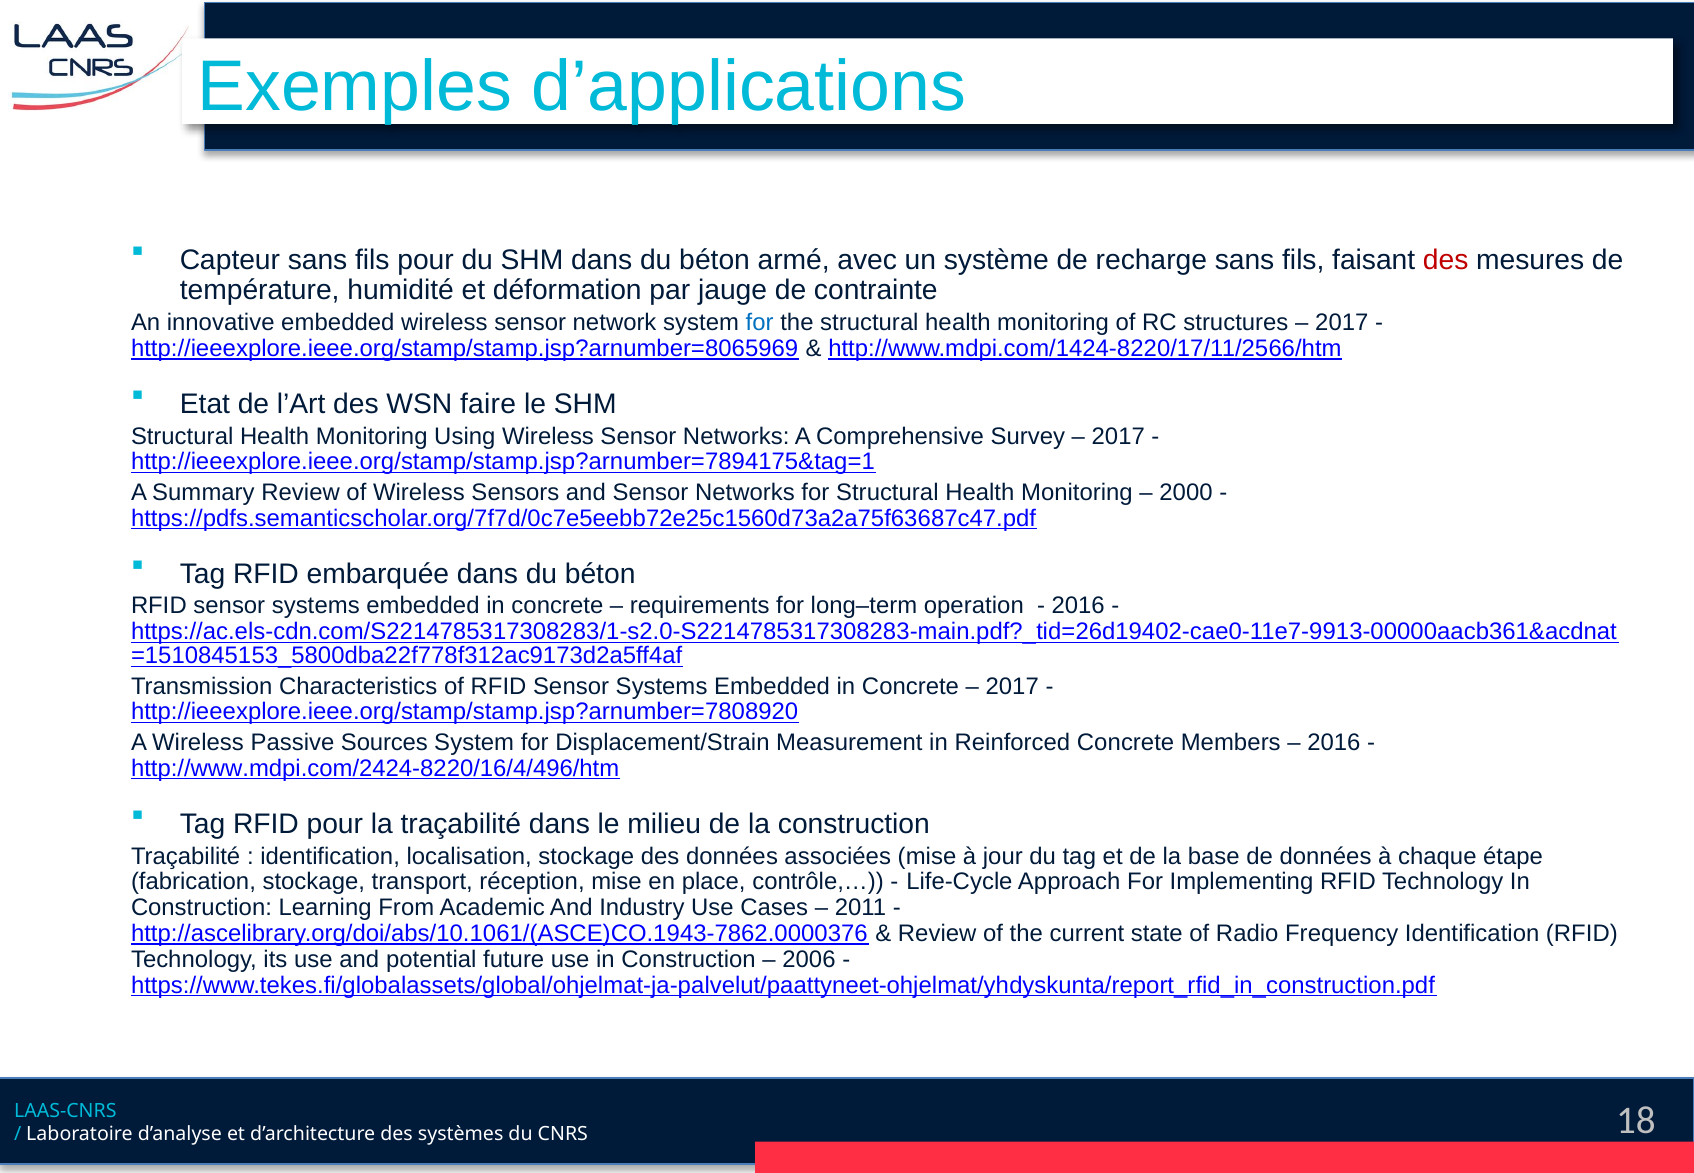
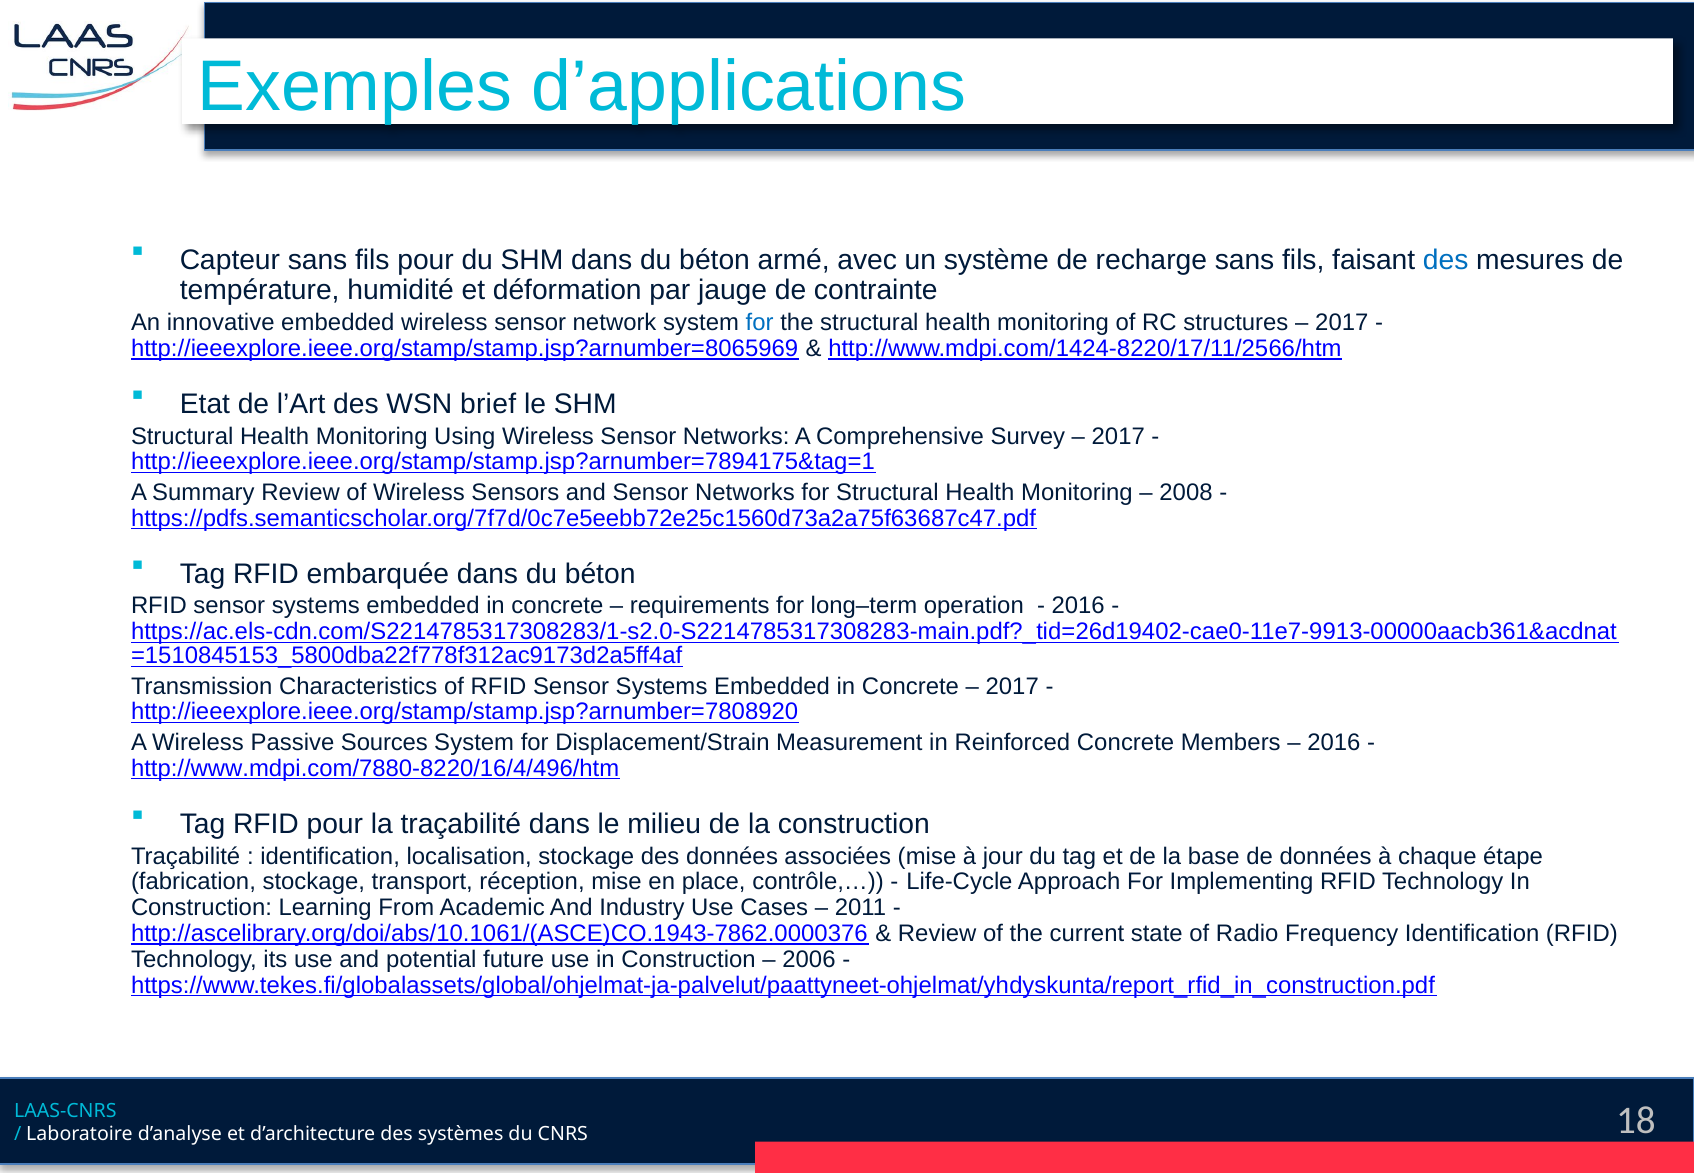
des at (1446, 260) colour: red -> blue
faire: faire -> brief
2000: 2000 -> 2008
http://www.mdpi.com/2424-8220/16/4/496/htm: http://www.mdpi.com/2424-8220/16/4/496/htm -> http://www.mdpi.com/7880-8220/16/4/496/htm
